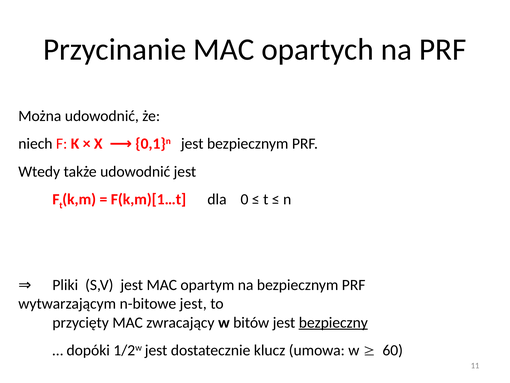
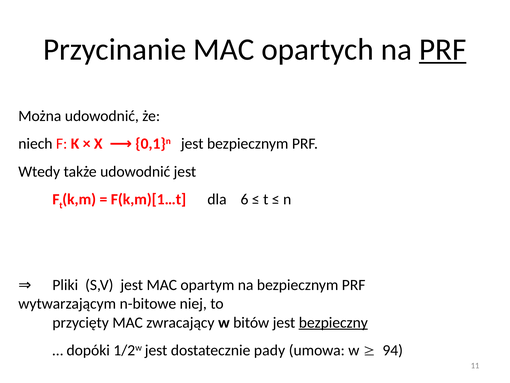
PRF at (443, 49) underline: none -> present
0: 0 -> 6
n-bitowe jest: jest -> niej
klucz: klucz -> pady
60: 60 -> 94
